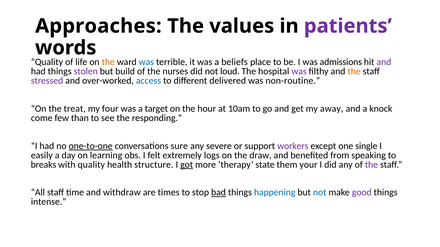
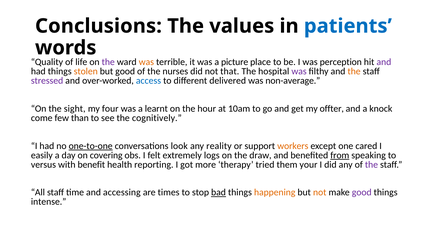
Approaches: Approaches -> Conclusions
patients colour: purple -> blue
the at (108, 62) colour: orange -> purple
was at (146, 62) colour: blue -> orange
beliefs: beliefs -> picture
admissions: admissions -> perception
stolen colour: purple -> orange
but build: build -> good
loud: loud -> that
non-routine: non-routine -> non-average
treat: treat -> sight
target: target -> learnt
away: away -> offter
responding: responding -> cognitively
sure: sure -> look
severe: severe -> reality
workers colour: purple -> orange
single: single -> cared
learning: learning -> covering
from underline: none -> present
breaks: breaks -> versus
with quality: quality -> benefit
structure: structure -> reporting
got underline: present -> none
state: state -> tried
withdraw: withdraw -> accessing
happening colour: blue -> orange
not at (320, 193) colour: blue -> orange
